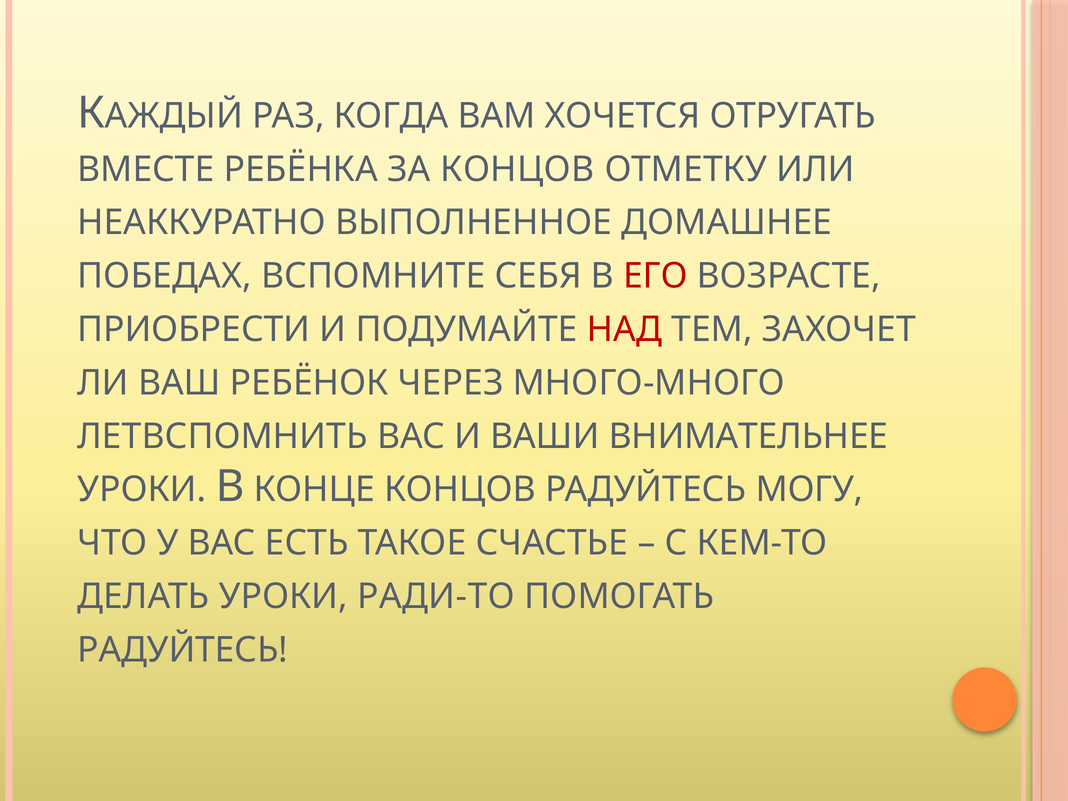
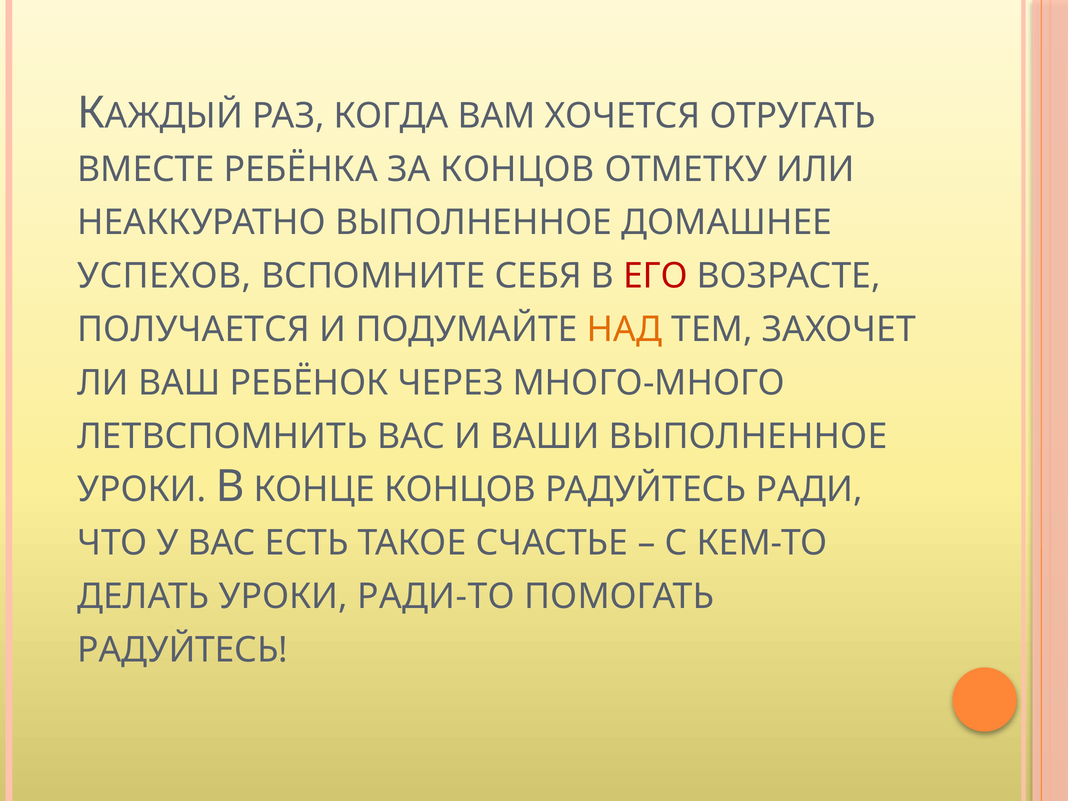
ПОБЕДАХ: ПОБЕДАХ -> УСПЕХОВ
ПРИОБРЕСТИ: ПРИОБРЕСТИ -> ПОЛУЧАЕТСЯ
НАД colour: red -> orange
ВАШИ ВНИМАТЕЛЬНЕЕ: ВНИМАТЕЛЬНЕЕ -> ВЫПОЛНЕННОЕ
МОГУ: МОГУ -> РАДИ
